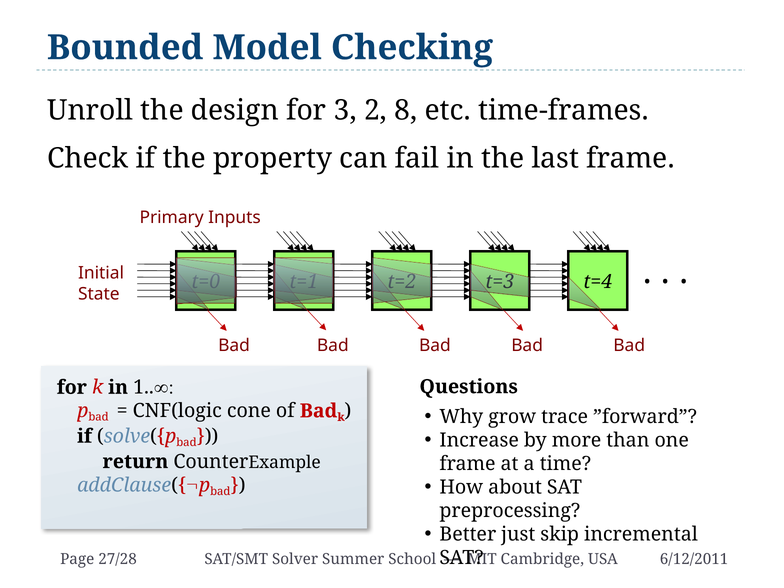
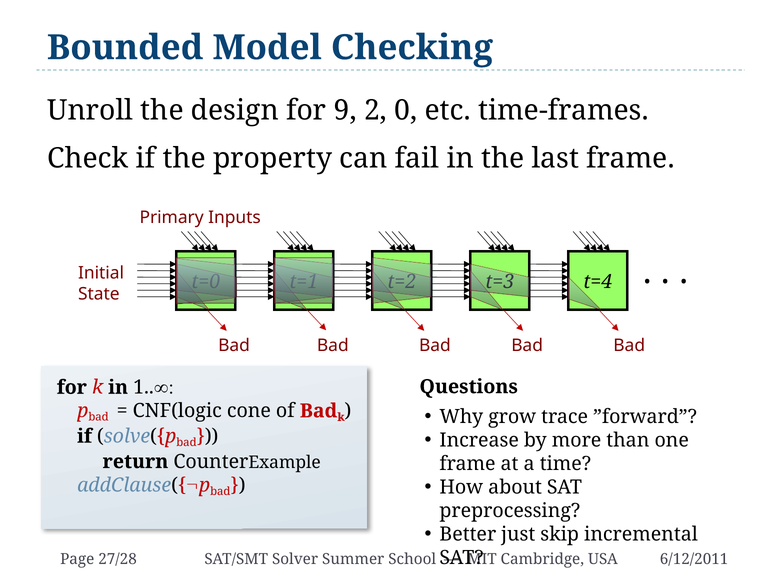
3: 3 -> 9
8: 8 -> 0
